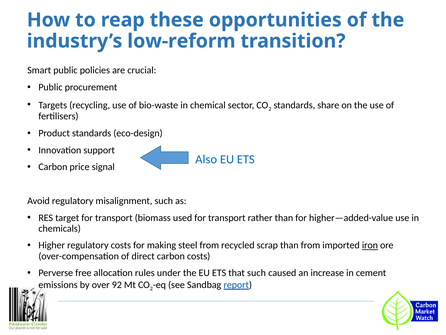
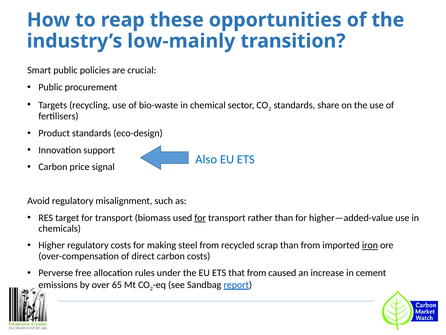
low-reform: low-reform -> low-mainly
for at (200, 217) underline: none -> present
that such: such -> from
92: 92 -> 65
